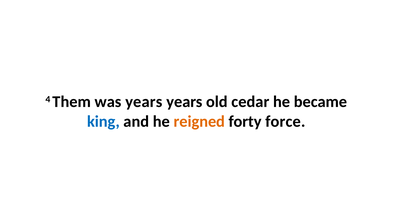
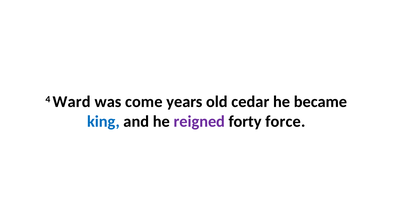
Them: Them -> Ward
was years: years -> come
reigned colour: orange -> purple
